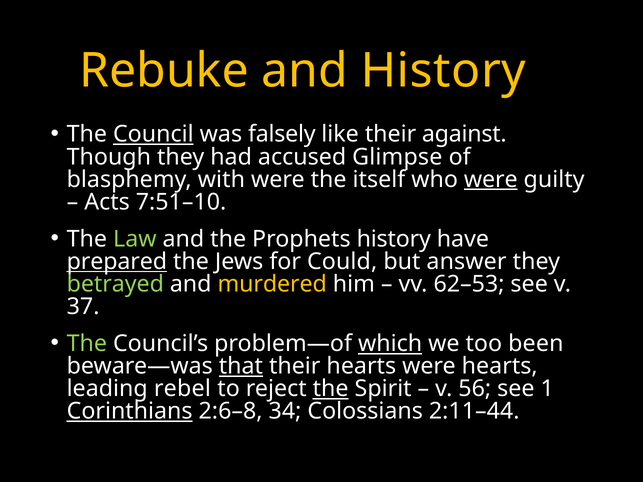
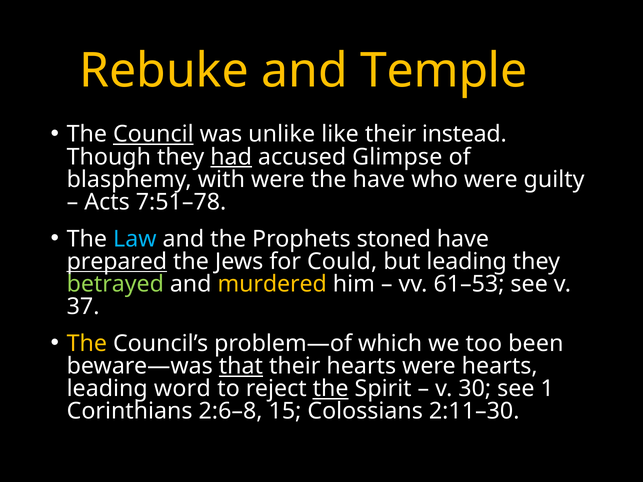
and History: History -> Temple
falsely: falsely -> unlike
against: against -> instead
had underline: none -> present
the itself: itself -> have
were at (491, 180) underline: present -> none
7:51–10: 7:51–10 -> 7:51–78
Law colour: light green -> light blue
Prophets history: history -> stoned
but answer: answer -> leading
62–53: 62–53 -> 61–53
The at (87, 344) colour: light green -> yellow
which underline: present -> none
rebel: rebel -> word
56: 56 -> 30
Corinthians underline: present -> none
34: 34 -> 15
2:11–44: 2:11–44 -> 2:11–30
